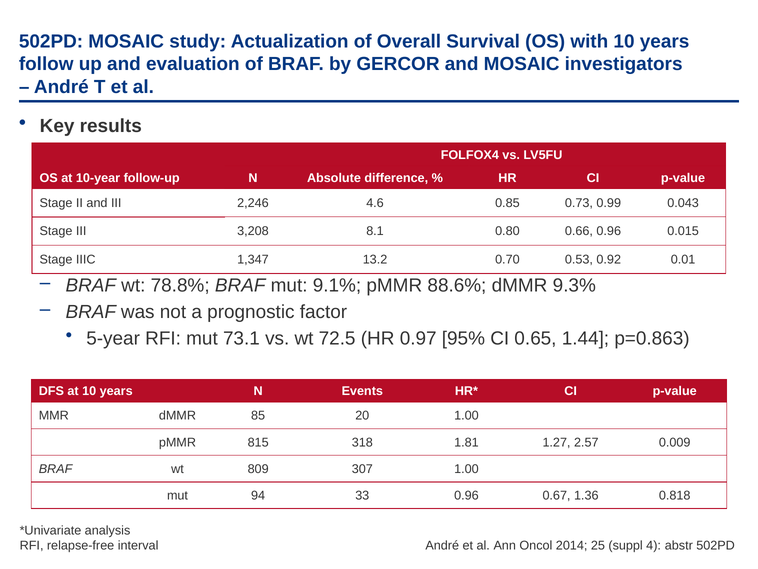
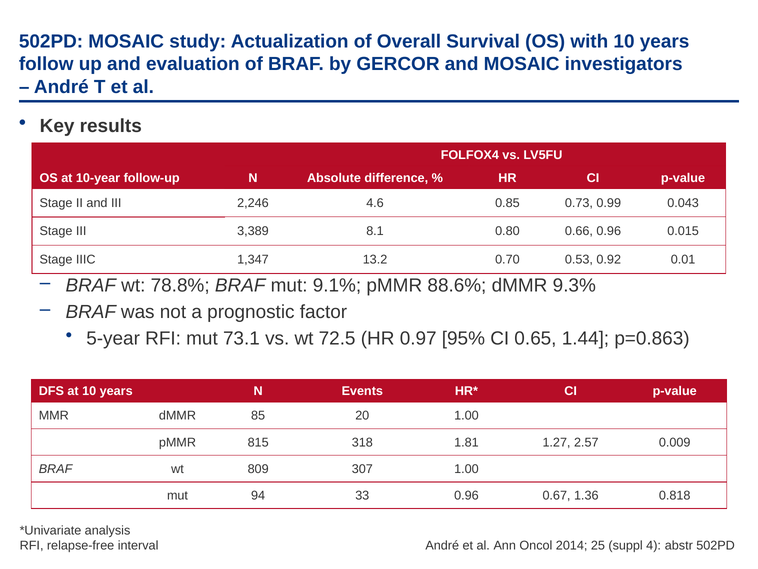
3,208: 3,208 -> 3,389
